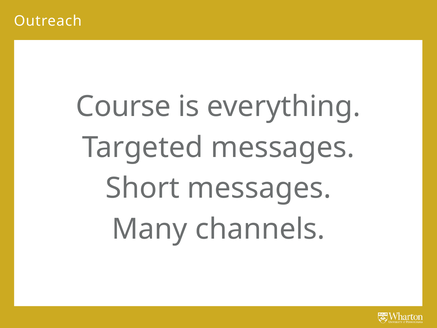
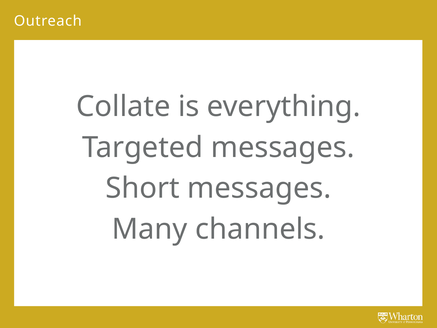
Course: Course -> Collate
